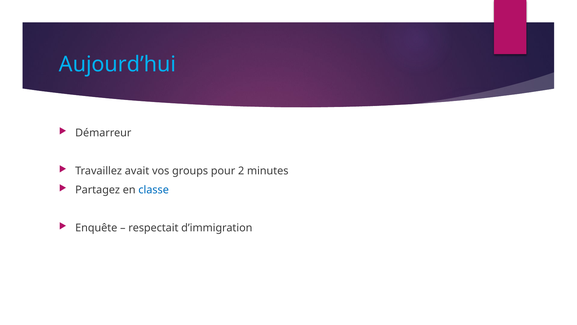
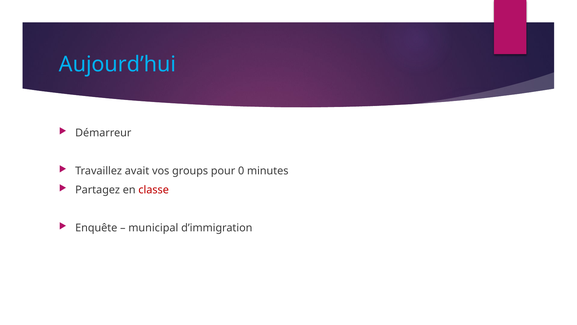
2: 2 -> 0
classe colour: blue -> red
respectait: respectait -> municipal
